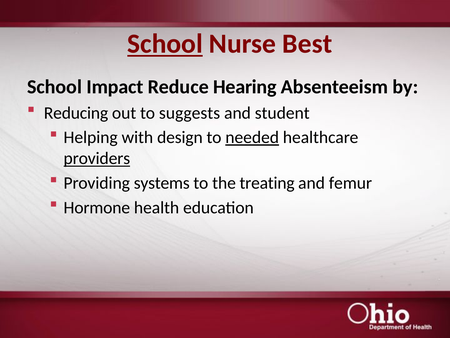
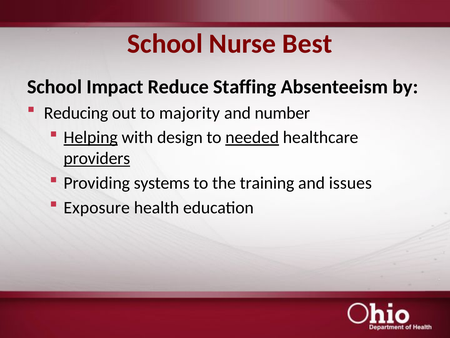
School at (165, 44) underline: present -> none
Hearing: Hearing -> Staffing
suggests: suggests -> majority
student: student -> number
Helping underline: none -> present
treating: treating -> training
femur: femur -> issues
Hormone: Hormone -> Exposure
